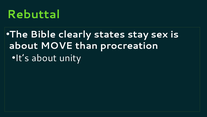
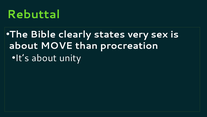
stay: stay -> very
